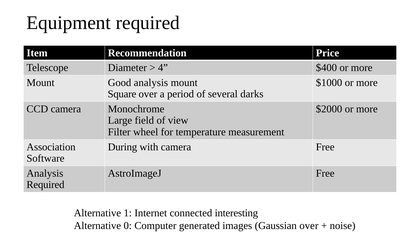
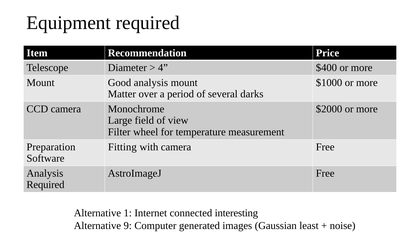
Square: Square -> Matter
Association: Association -> Preparation
During: During -> Fitting
0: 0 -> 9
Gaussian over: over -> least
